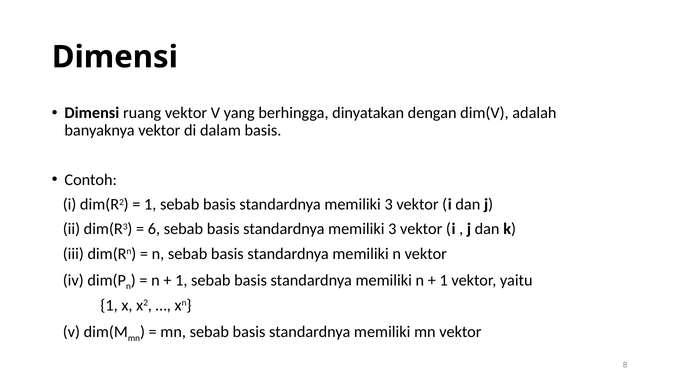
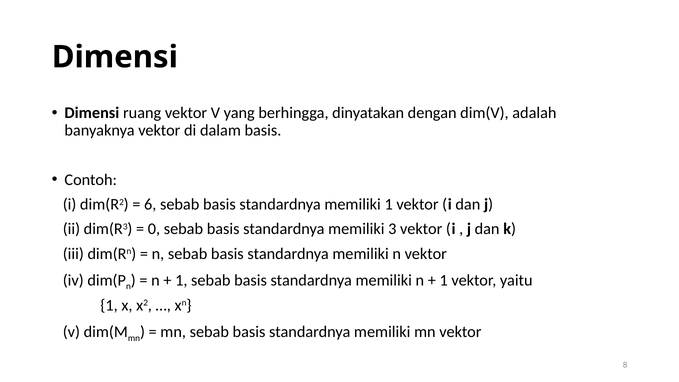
1 at (150, 204): 1 -> 6
3 at (389, 204): 3 -> 1
6: 6 -> 0
